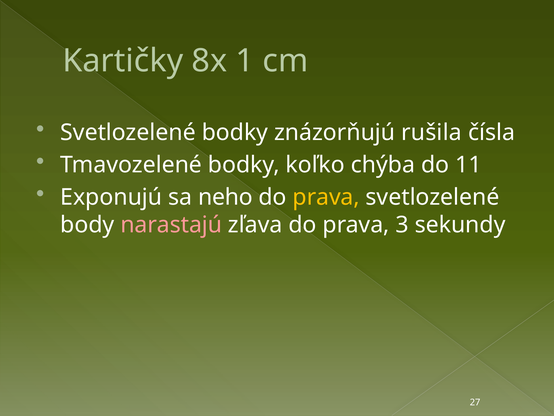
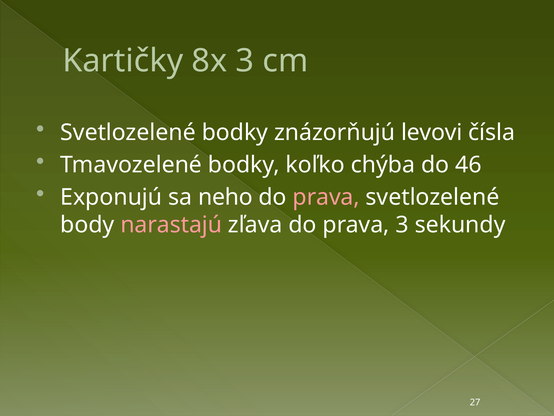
8x 1: 1 -> 3
rušila: rušila -> levovi
11: 11 -> 46
prava at (326, 197) colour: yellow -> pink
